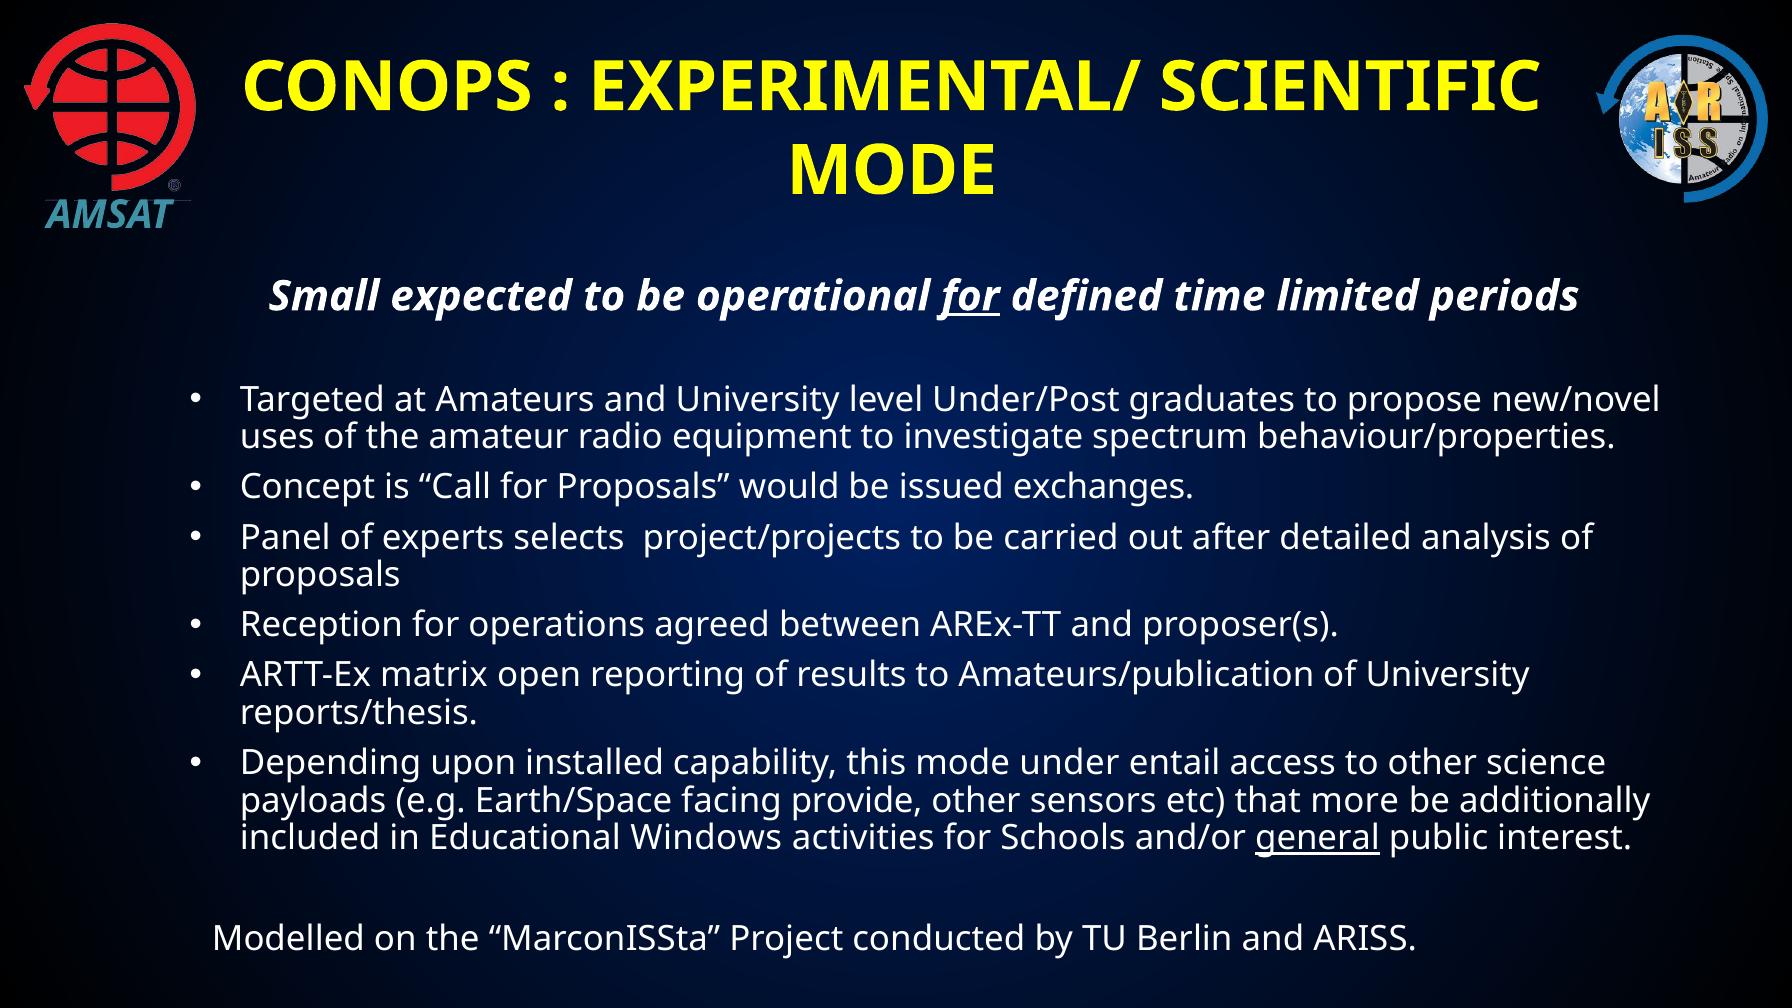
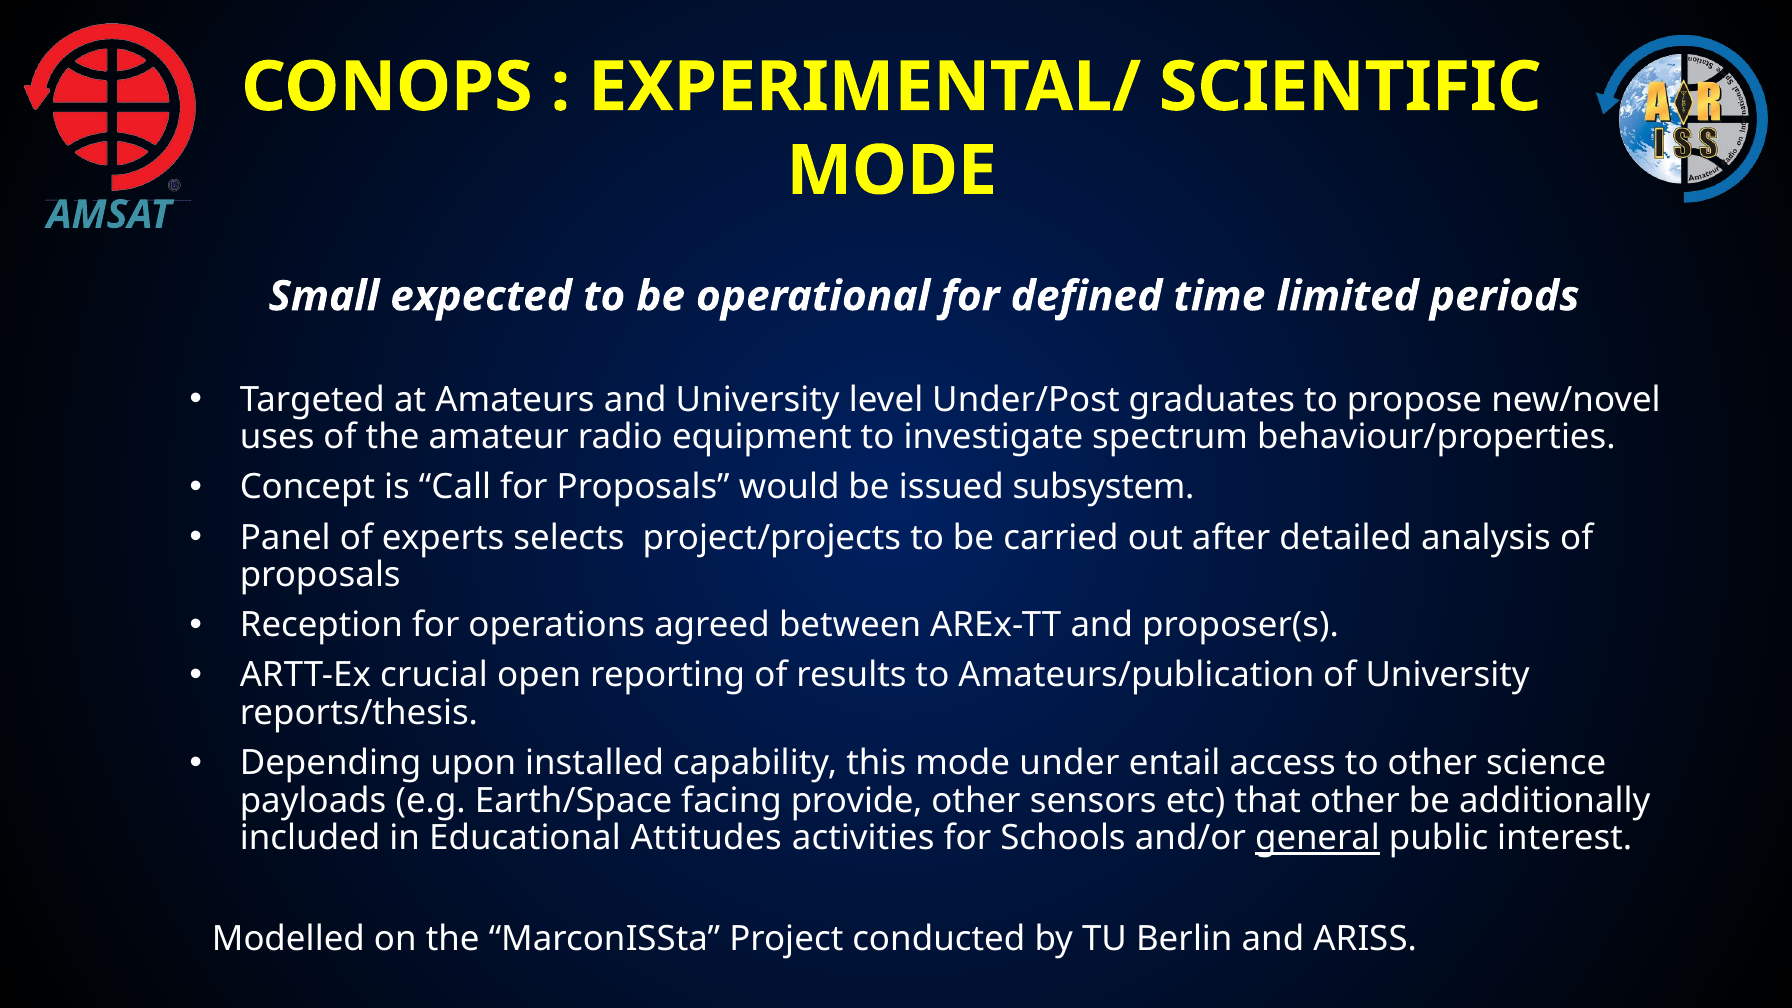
for at (970, 296) underline: present -> none
exchanges: exchanges -> subsystem
matrix: matrix -> crucial
that more: more -> other
Windows: Windows -> Attitudes
